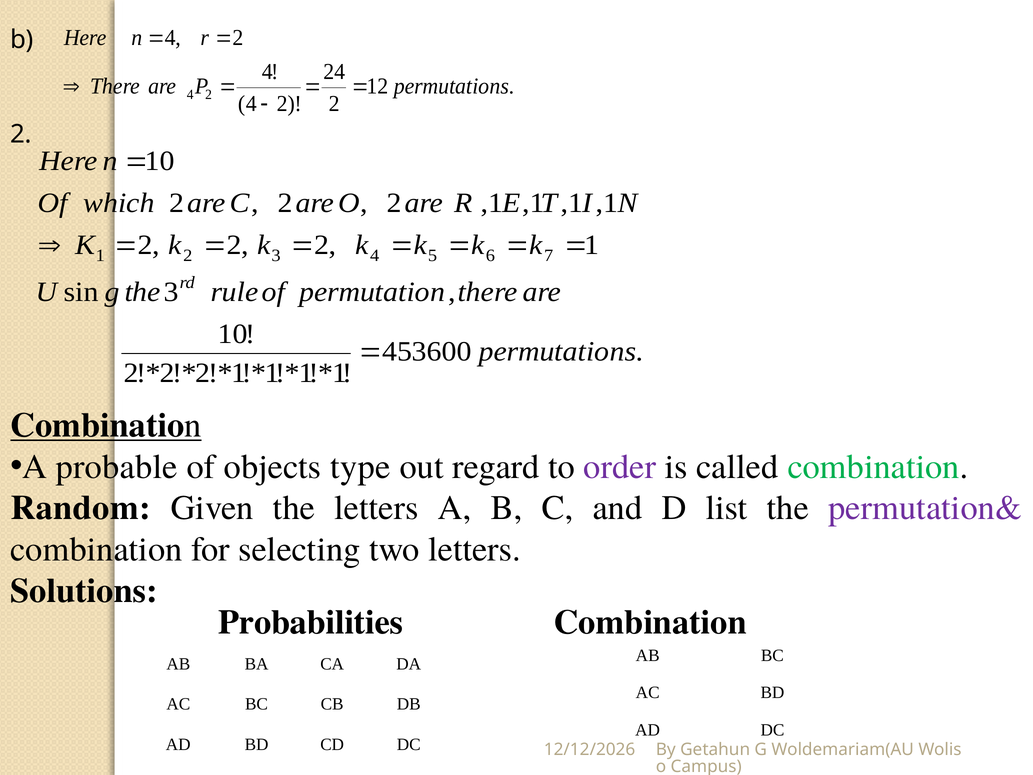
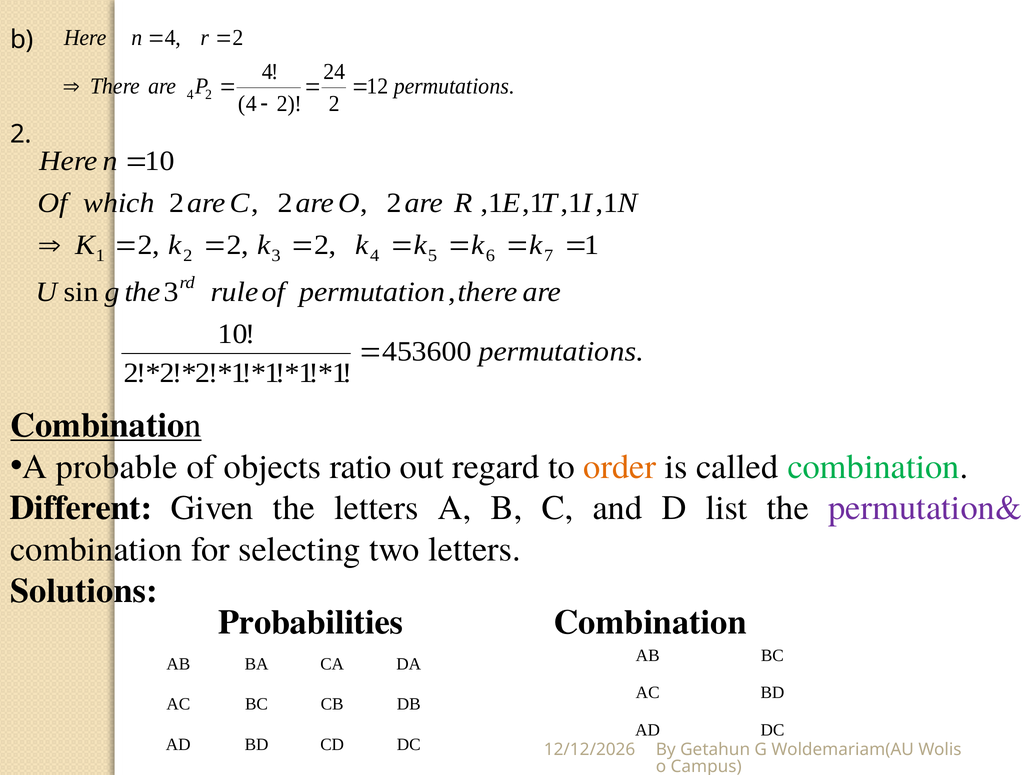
type: type -> ratio
order colour: purple -> orange
Random: Random -> Different
